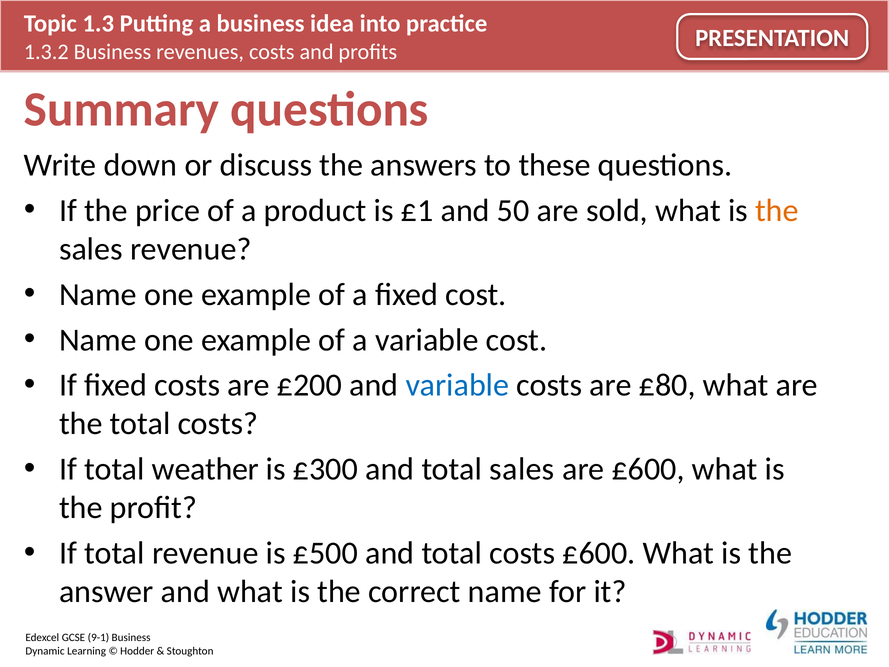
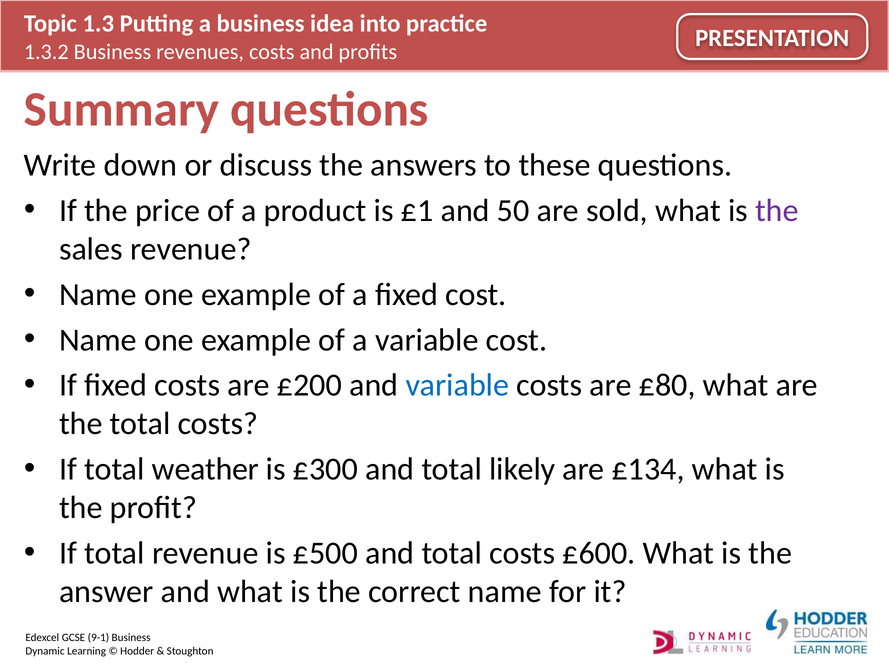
the at (777, 210) colour: orange -> purple
total sales: sales -> likely
are £600: £600 -> £134
